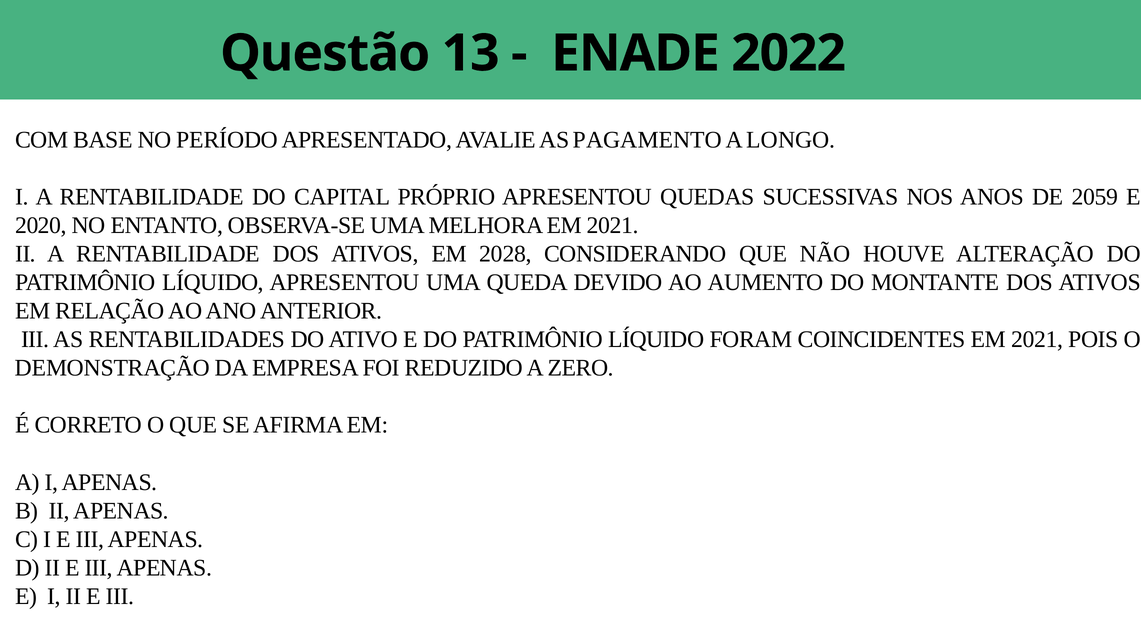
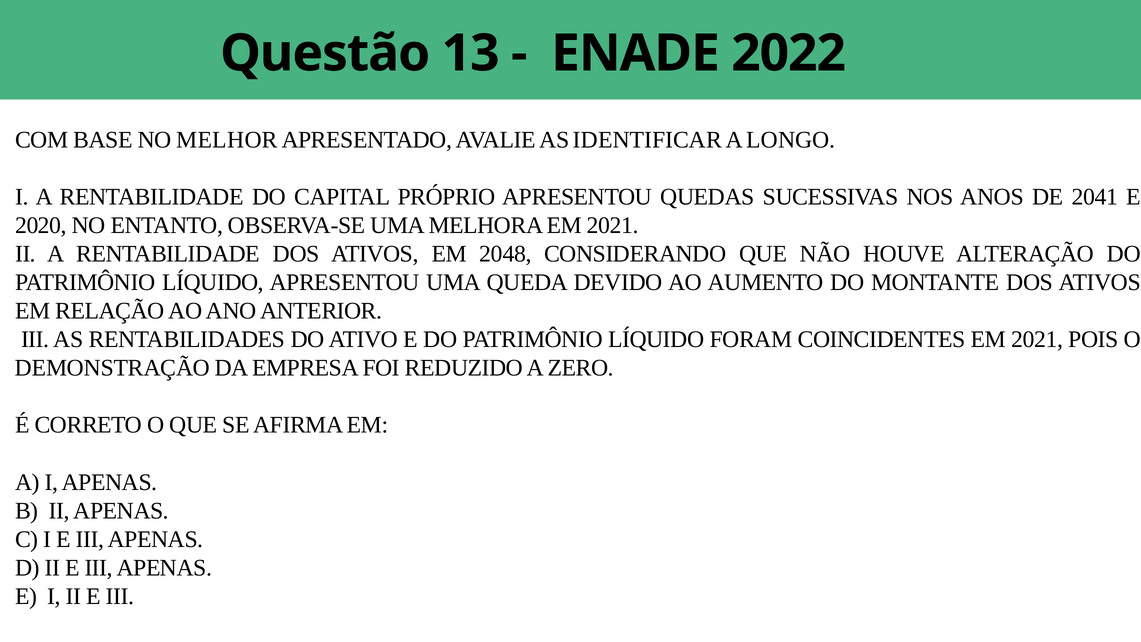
PERÍODO: PERÍODO -> MELHOR
PAGAMENTO: PAGAMENTO -> IDENTIFICAR
2059: 2059 -> 2041
2028: 2028 -> 2048
